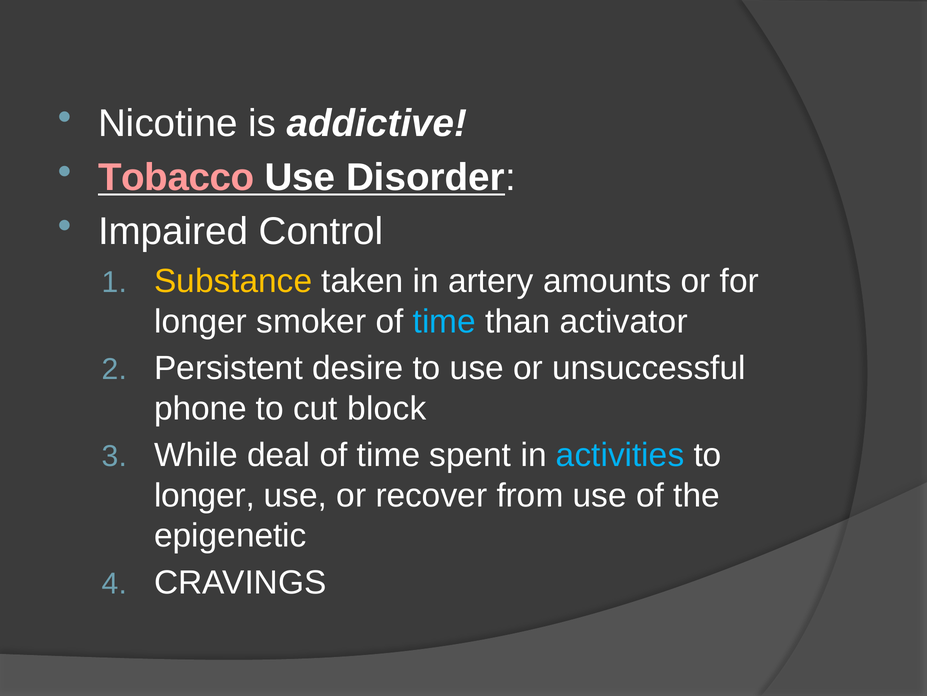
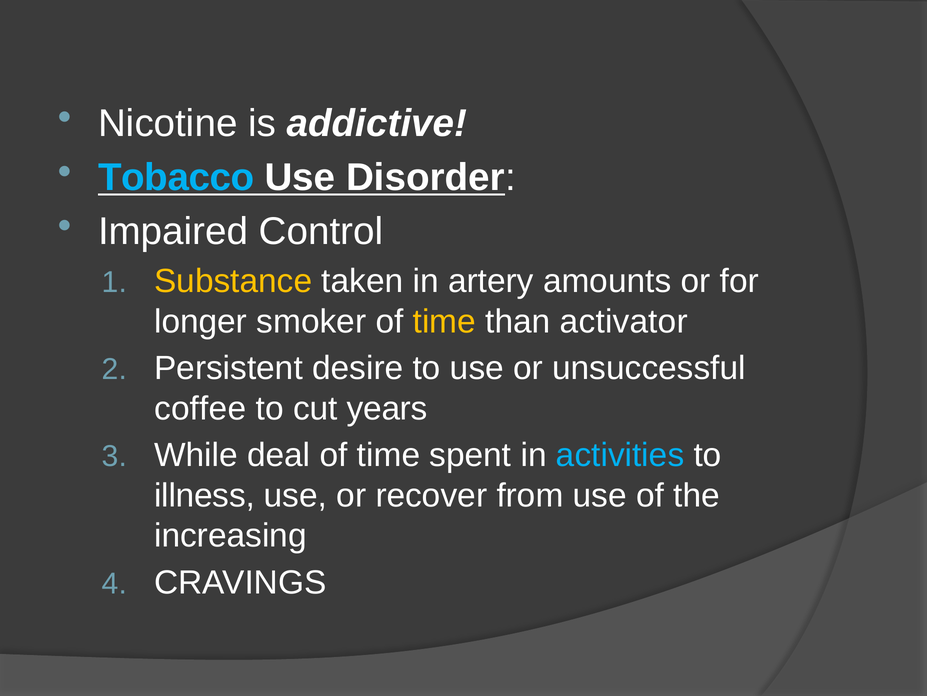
Tobacco colour: pink -> light blue
time at (444, 321) colour: light blue -> yellow
phone: phone -> coffee
block: block -> years
longer at (204, 495): longer -> illness
epigenetic: epigenetic -> increasing
